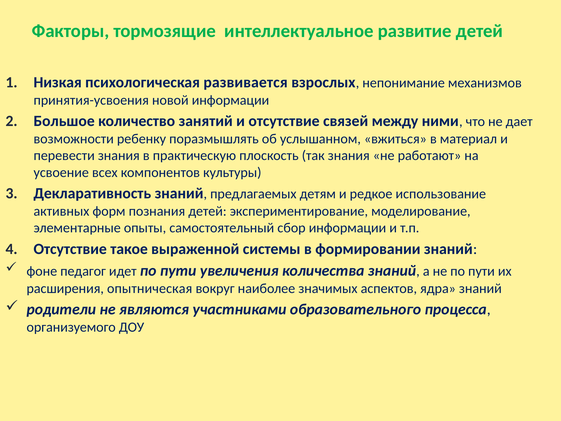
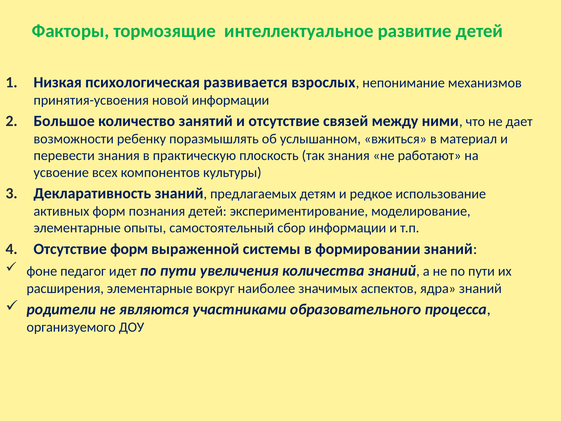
Отсутствие такое: такое -> форм
расширения опытническая: опытническая -> элементарные
